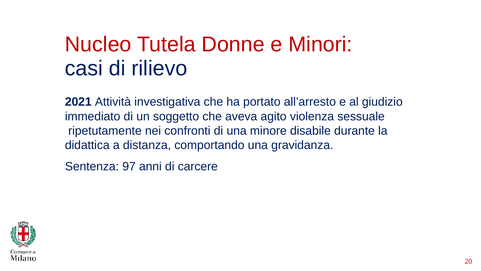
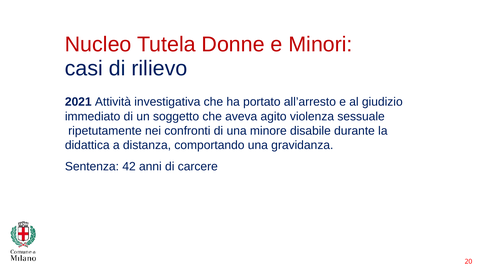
97: 97 -> 42
